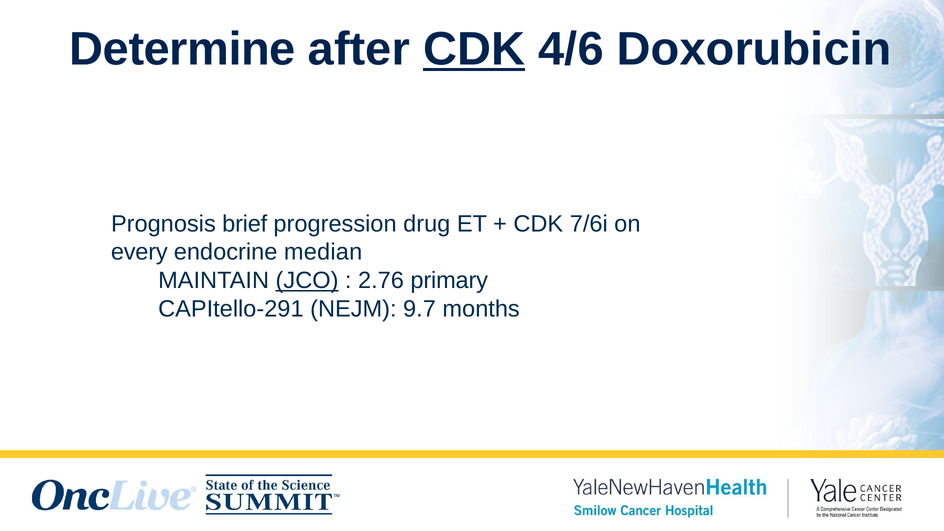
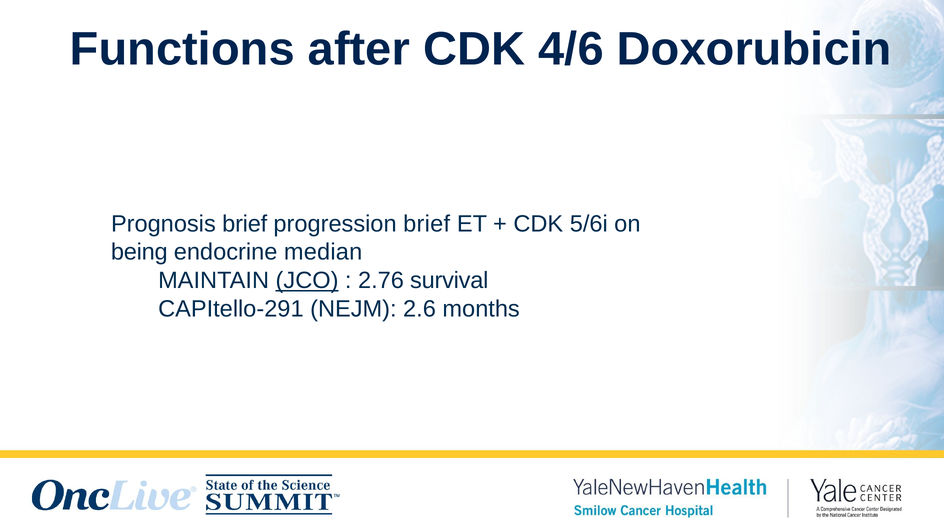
Determine: Determine -> Functions
CDK at (474, 49) underline: present -> none
progression drug: drug -> brief
7/6i: 7/6i -> 5/6i
every: every -> being
primary: primary -> survival
9.7: 9.7 -> 2.6
